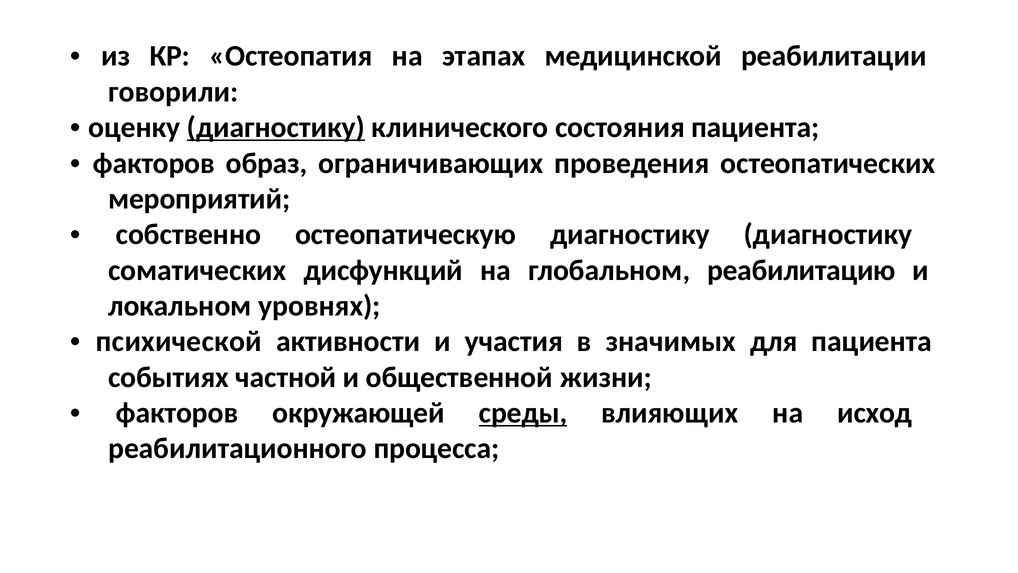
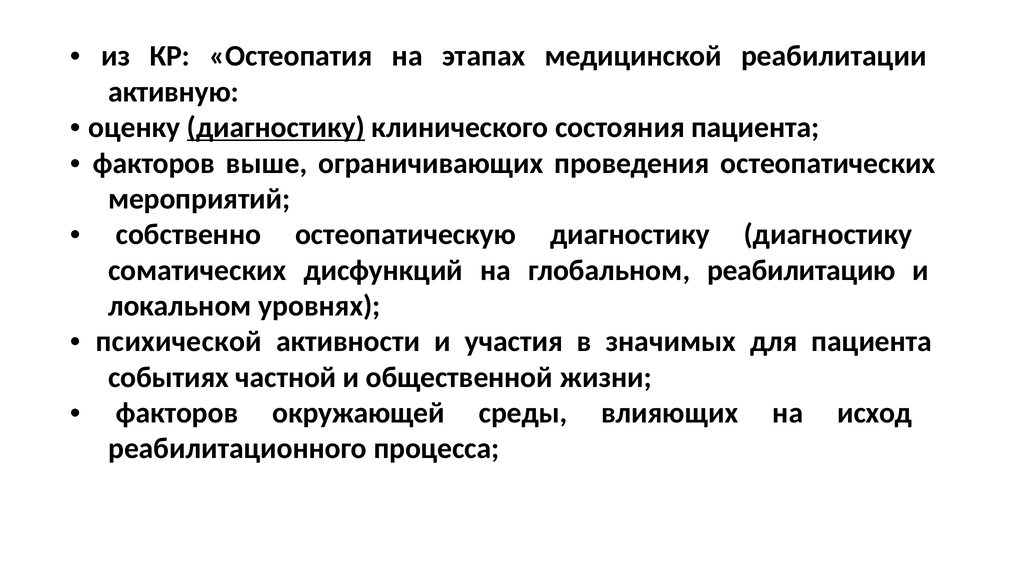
говорили: говорили -> активную
образ: образ -> выше
среды underline: present -> none
